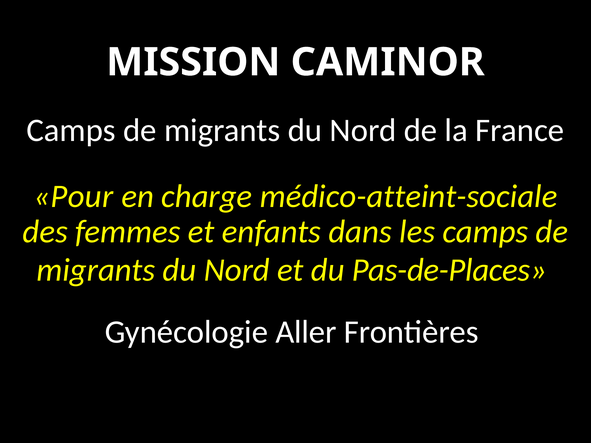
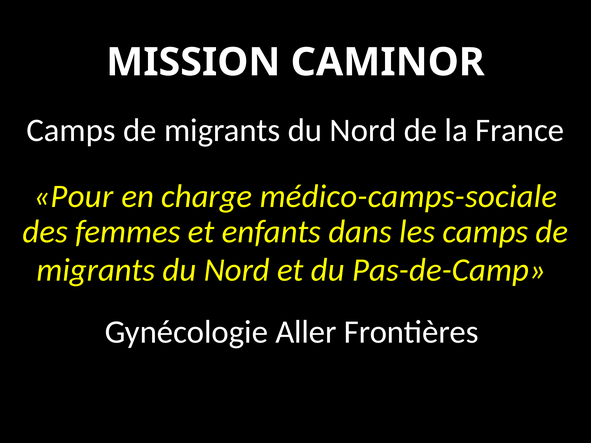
médico-atteint-sociale: médico-atteint-sociale -> médico-camps-sociale
Pas-de-Places: Pas-de-Places -> Pas-de-Camp
